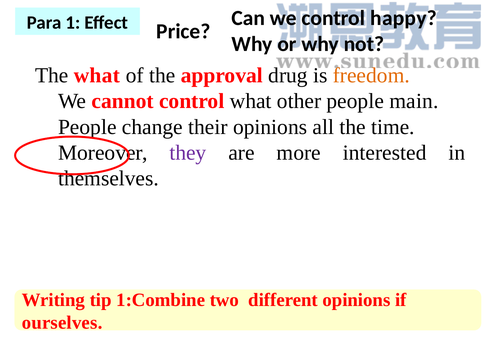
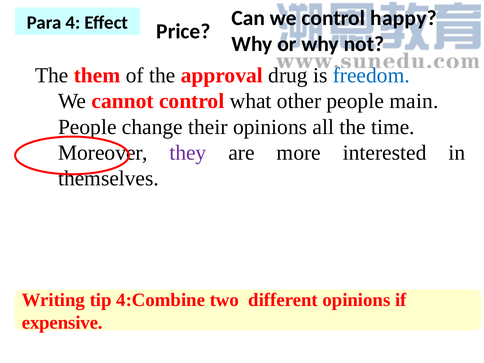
1: 1 -> 4
The what: what -> them
freedom colour: orange -> blue
1:Combine: 1:Combine -> 4:Combine
ourselves: ourselves -> expensive
